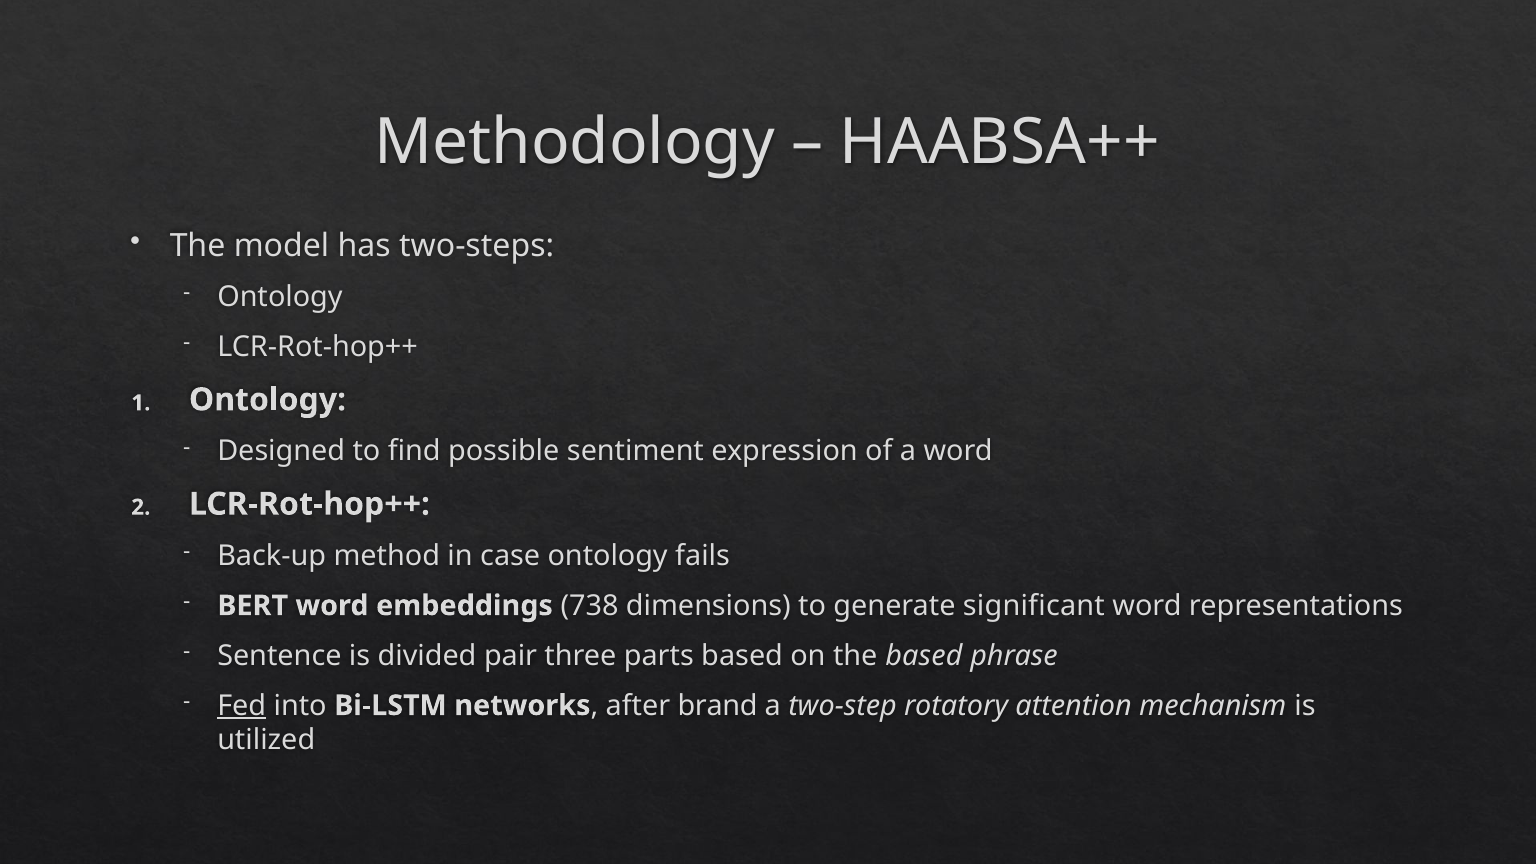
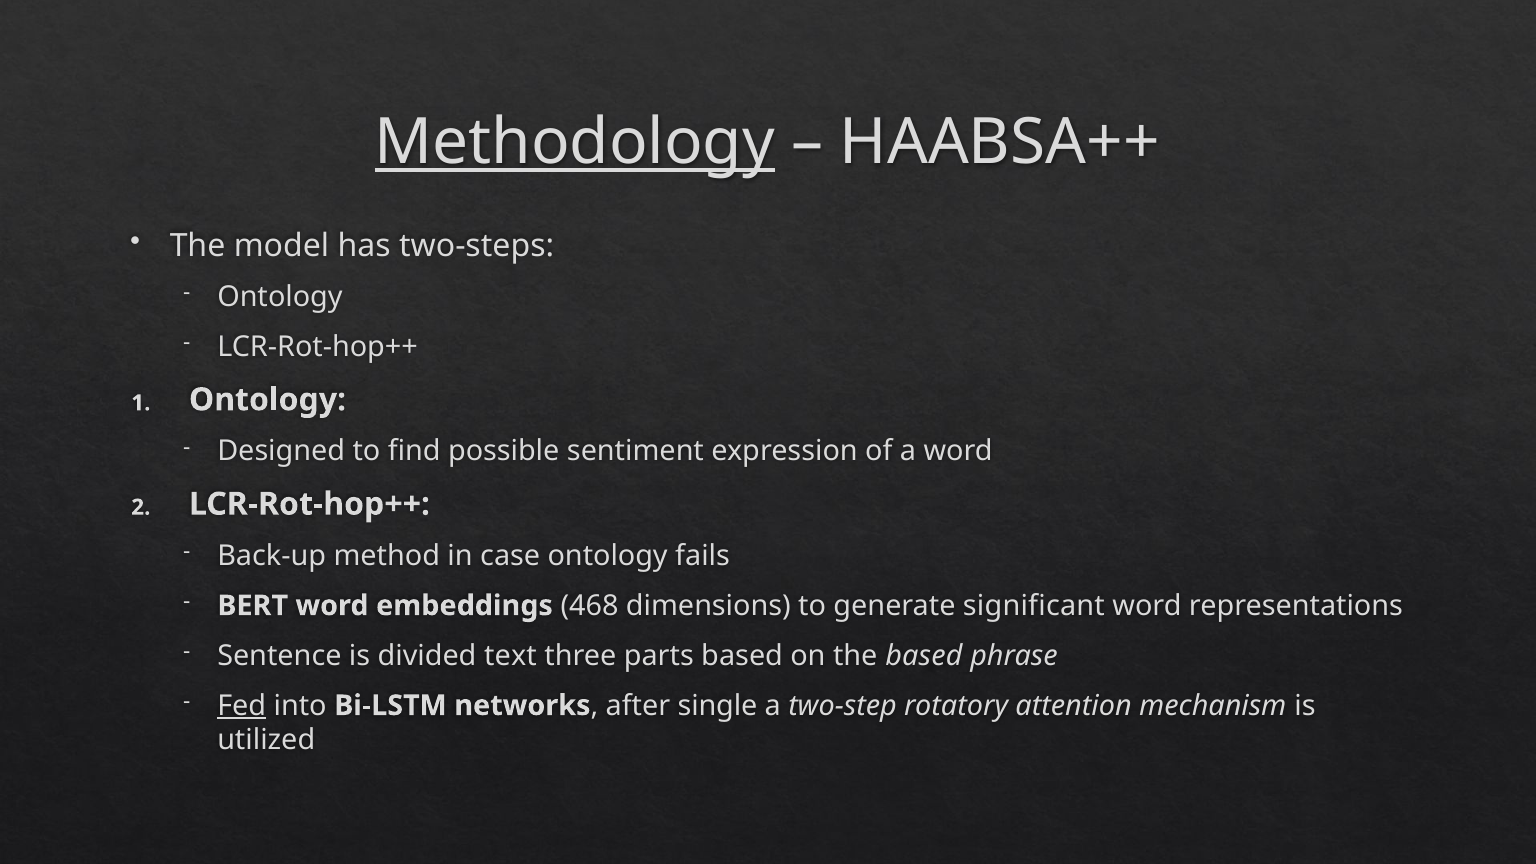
Methodology underline: none -> present
738: 738 -> 468
pair: pair -> text
brand: brand -> single
